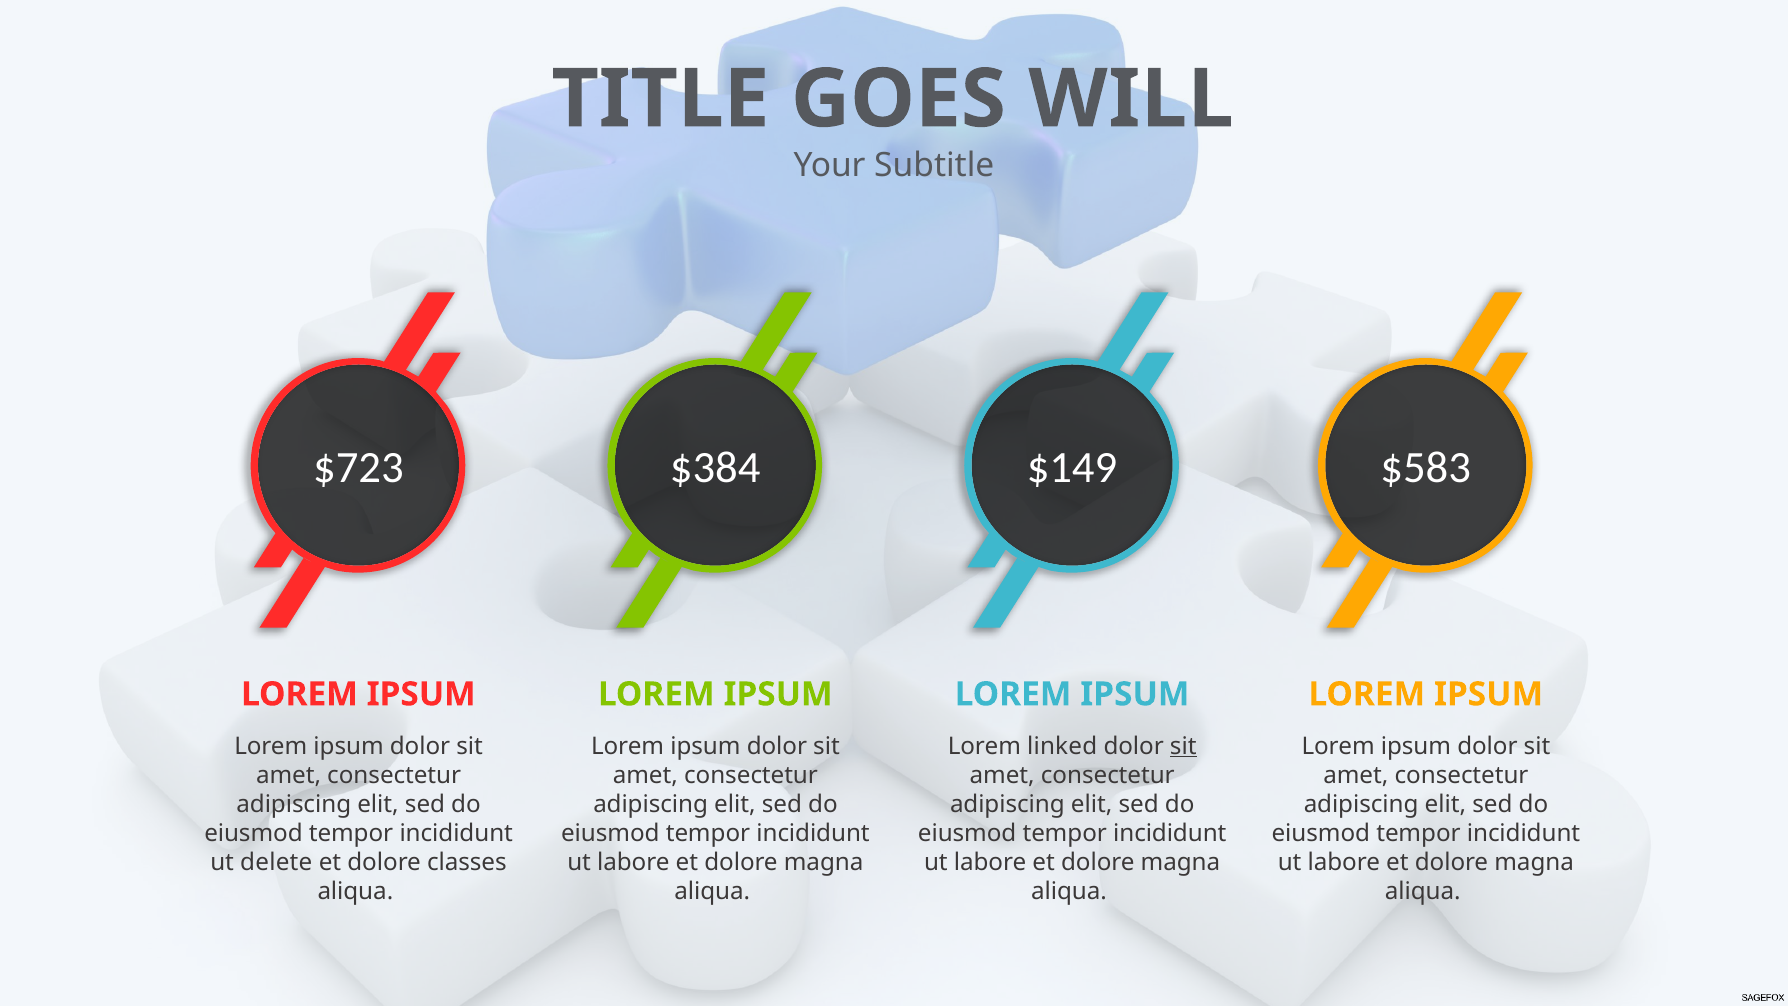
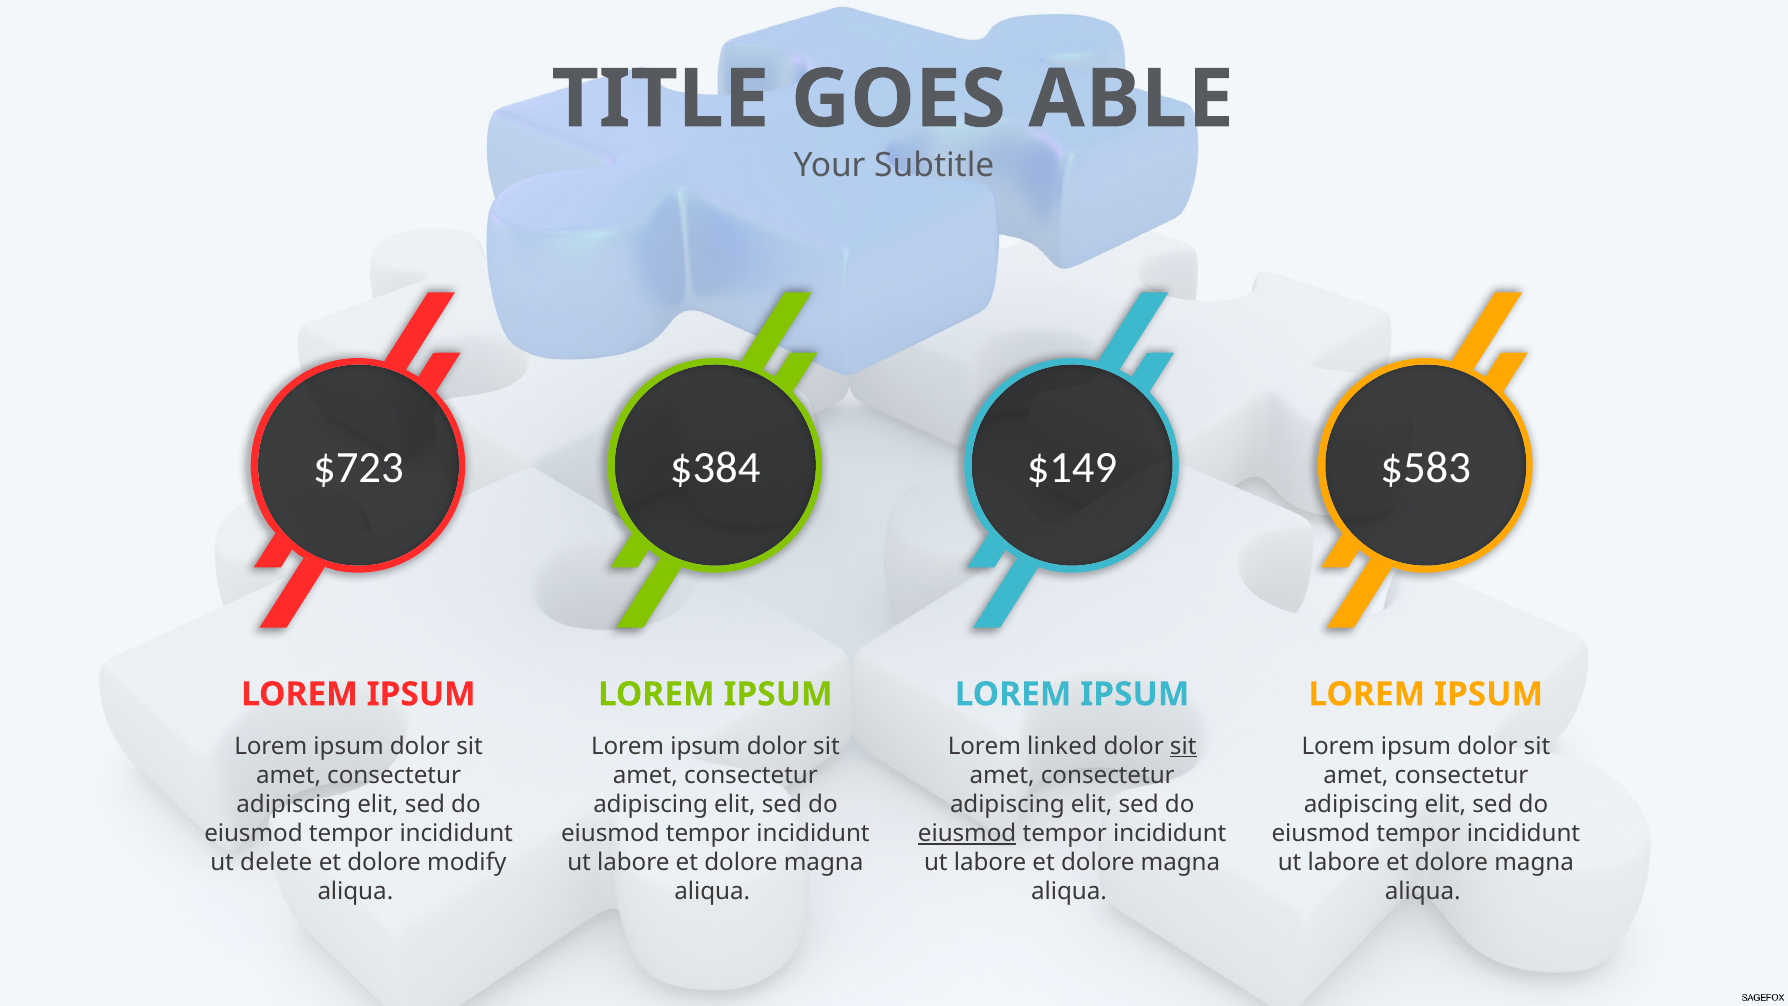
WILL: WILL -> ABLE
eiusmod at (967, 833) underline: none -> present
classes: classes -> modify
